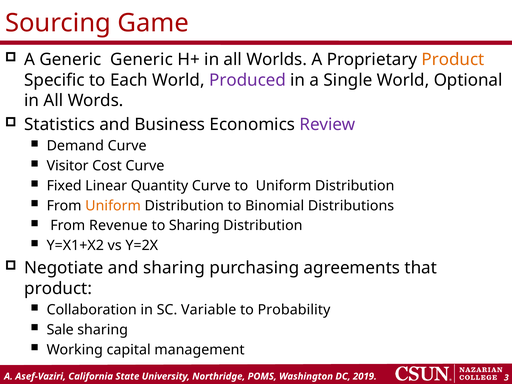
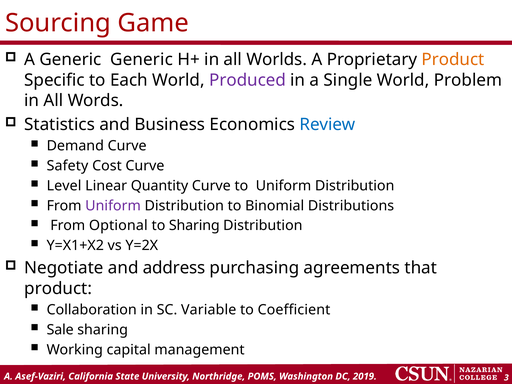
Optional: Optional -> Problem
Review colour: purple -> blue
Visitor: Visitor -> Safety
Fixed: Fixed -> Level
Uniform at (113, 206) colour: orange -> purple
Revenue: Revenue -> Optional
and sharing: sharing -> address
Probability: Probability -> Coefficient
